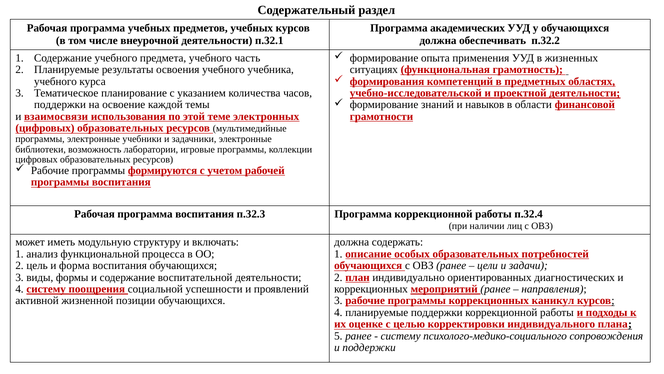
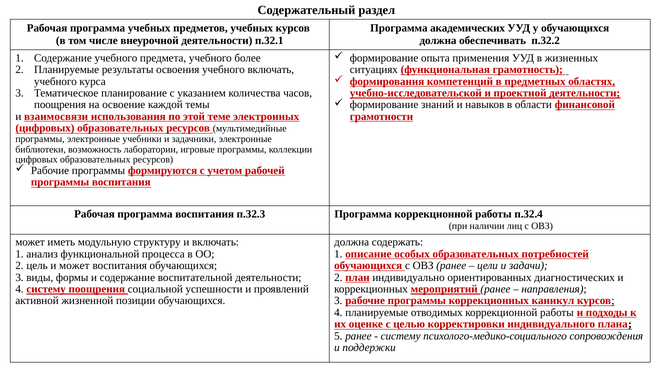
часть: часть -> более
учебного учебника: учебника -> включать
поддержки at (60, 105): поддержки -> поощрения
и форма: форма -> может
планируемые поддержки: поддержки -> отводимых
